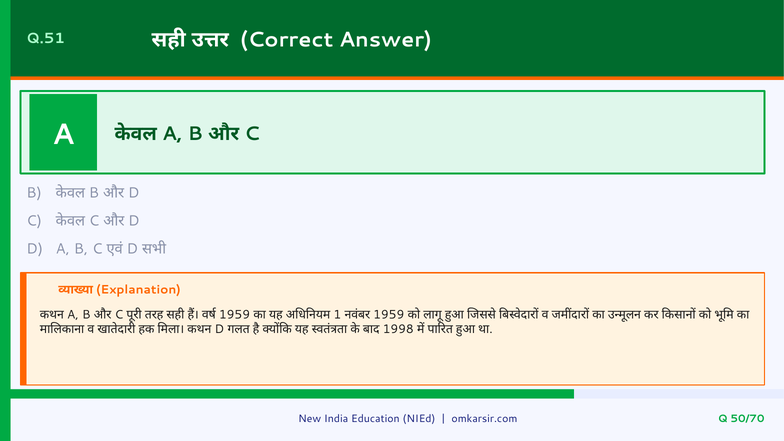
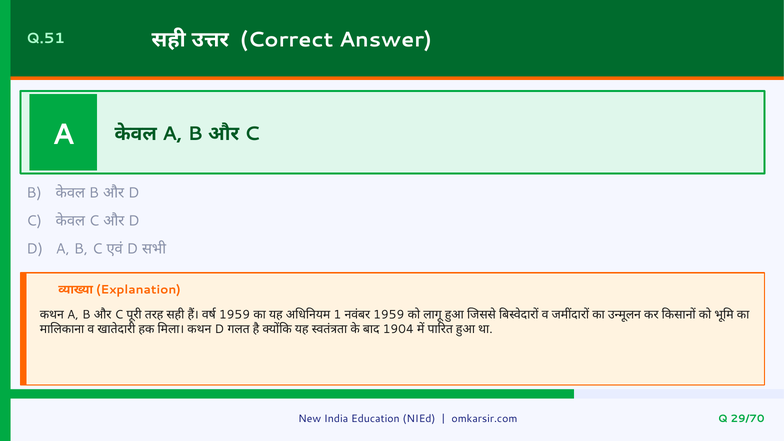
1998: 1998 -> 1904
50/70: 50/70 -> 29/70
